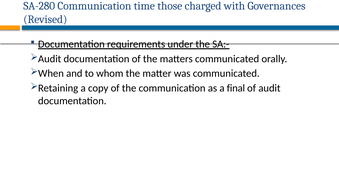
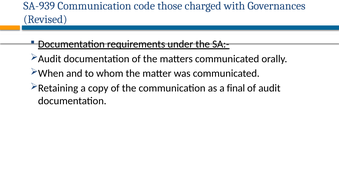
SA-280: SA-280 -> SA-939
time: time -> code
